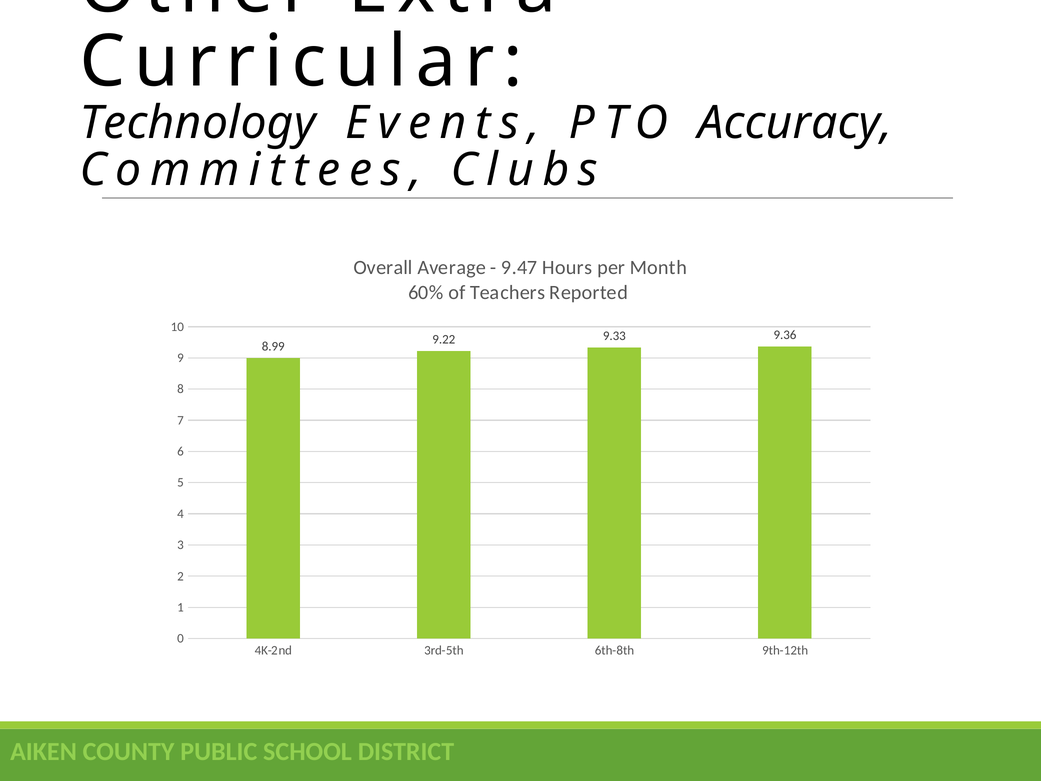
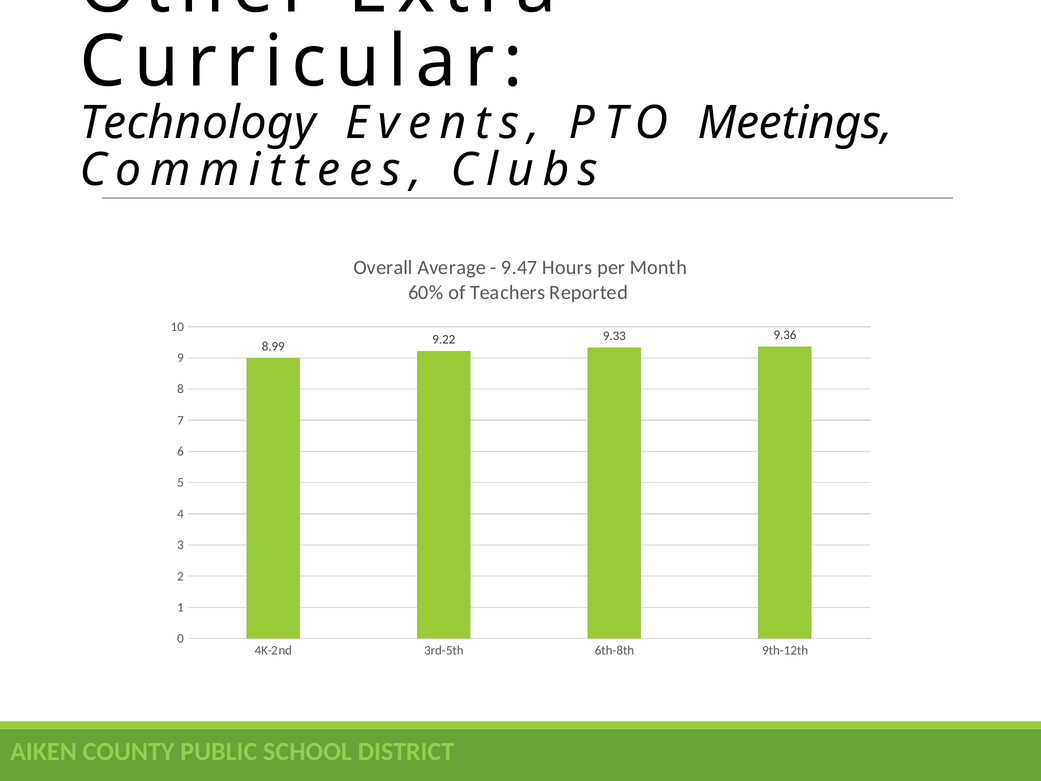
Accuracy: Accuracy -> Meetings
